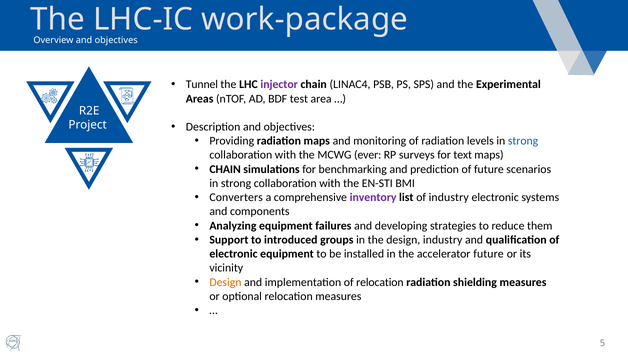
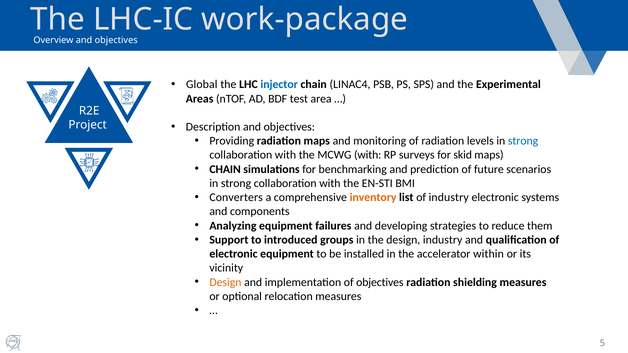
Tunnel: Tunnel -> Global
injector colour: purple -> blue
MCWG ever: ever -> with
text: text -> skid
inventory colour: purple -> orange
accelerator future: future -> within
of relocation: relocation -> objectives
